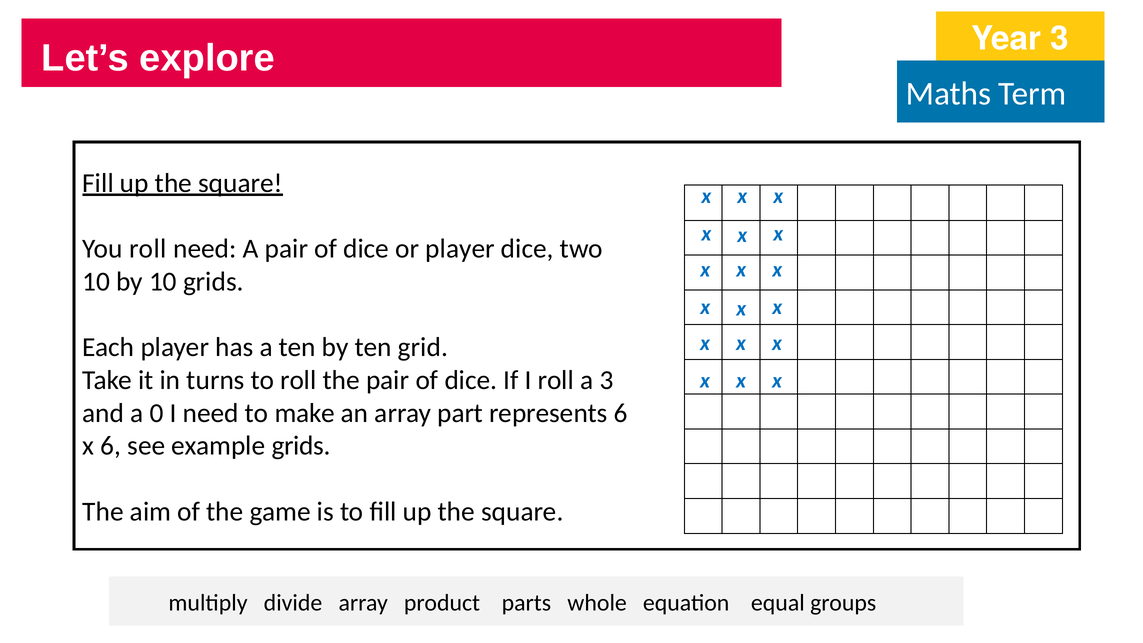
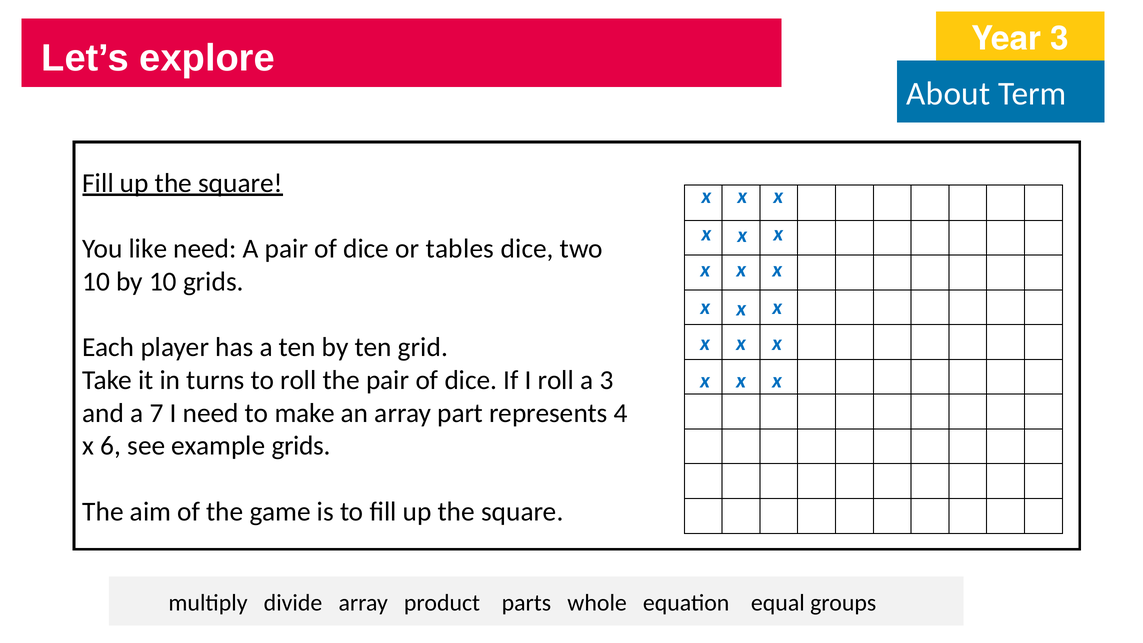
Maths: Maths -> About
You roll: roll -> like
or player: player -> tables
0: 0 -> 7
represents 6: 6 -> 4
